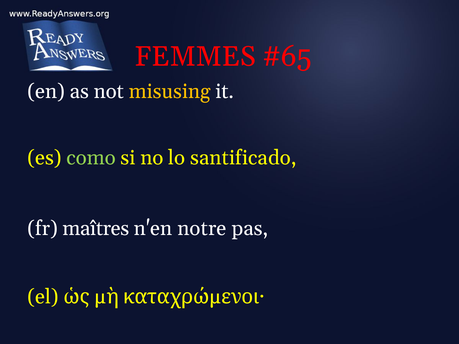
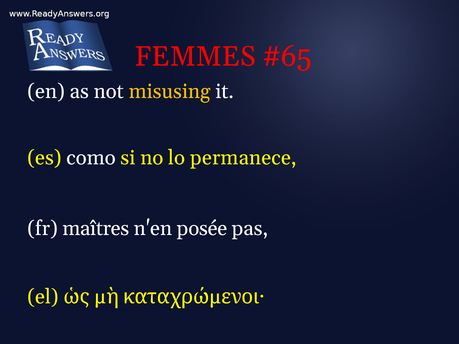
como colour: light green -> white
santificado: santificado -> permanece
notre: notre -> posée
